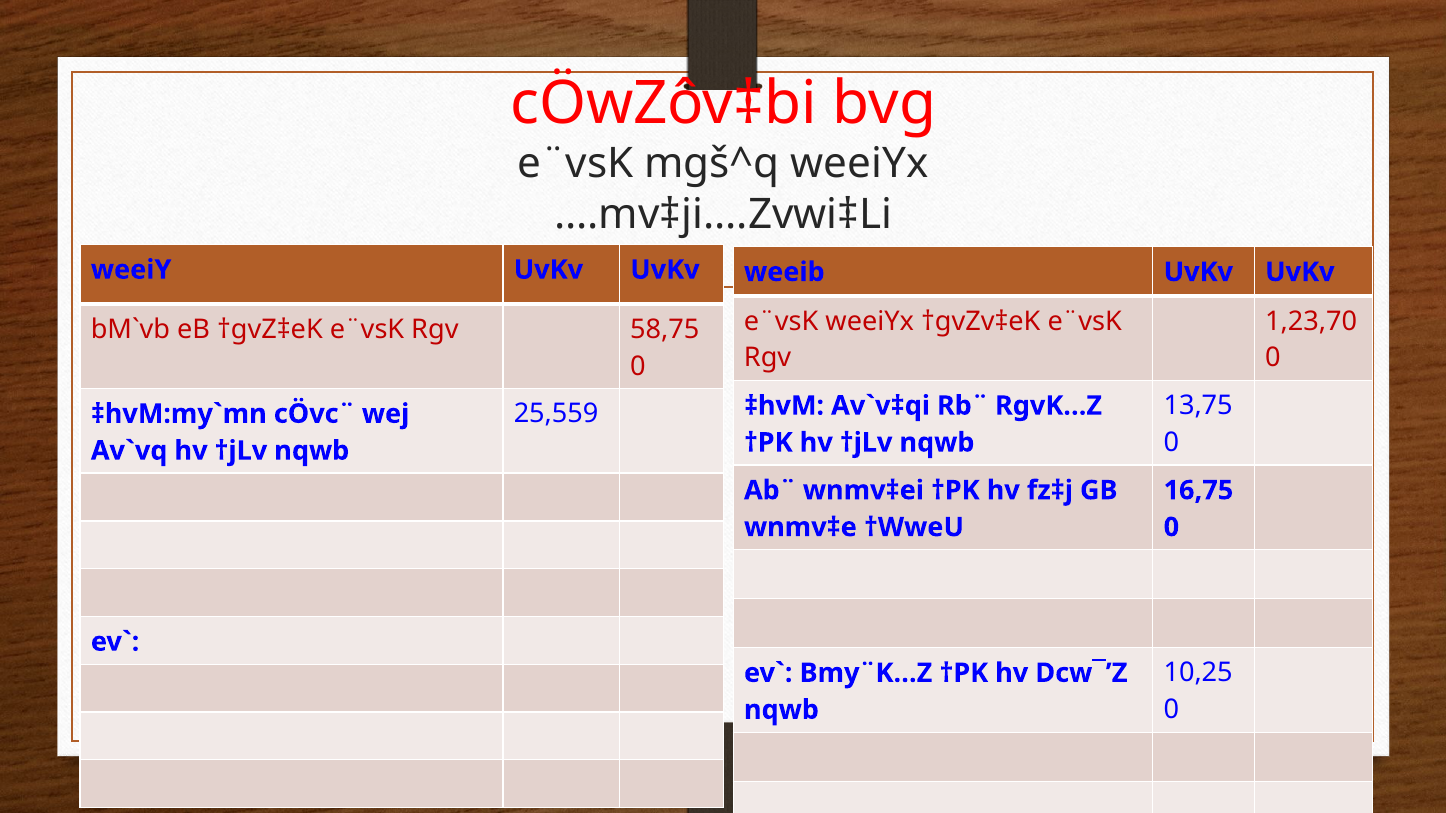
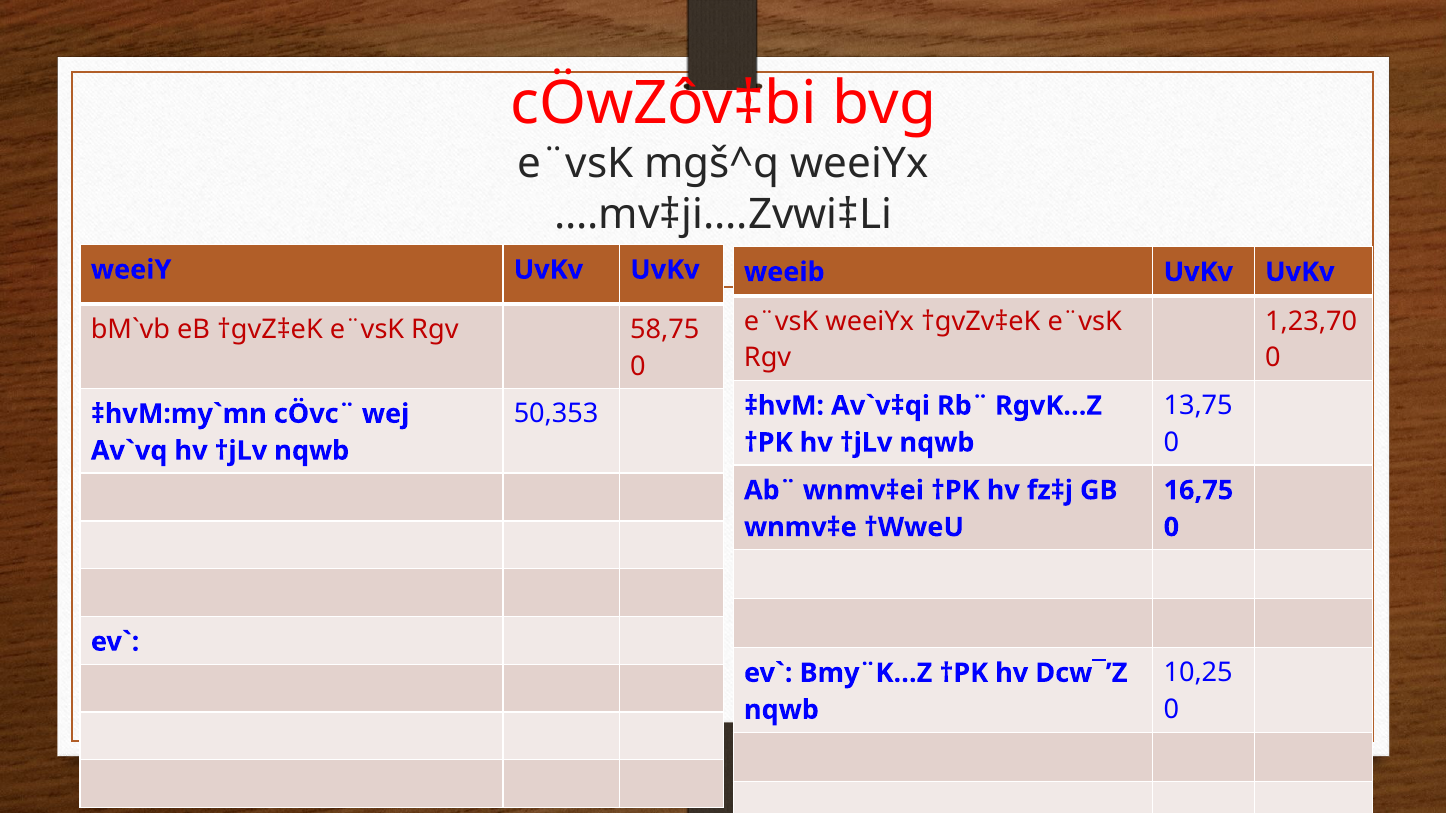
25,559: 25,559 -> 50,353
